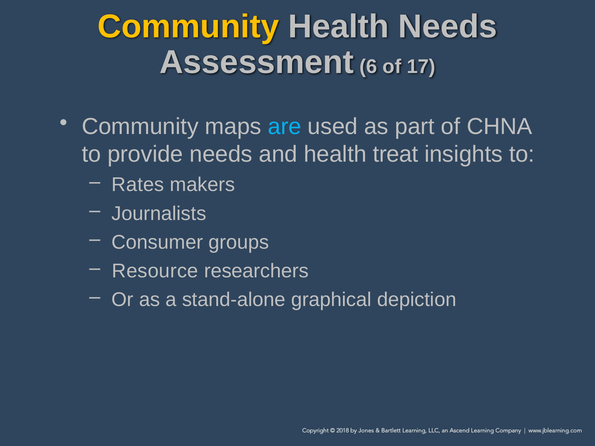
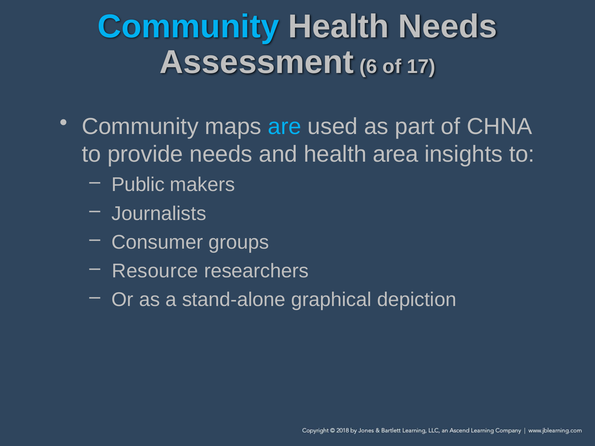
Community at (188, 27) colour: yellow -> light blue
treat: treat -> area
Rates: Rates -> Public
